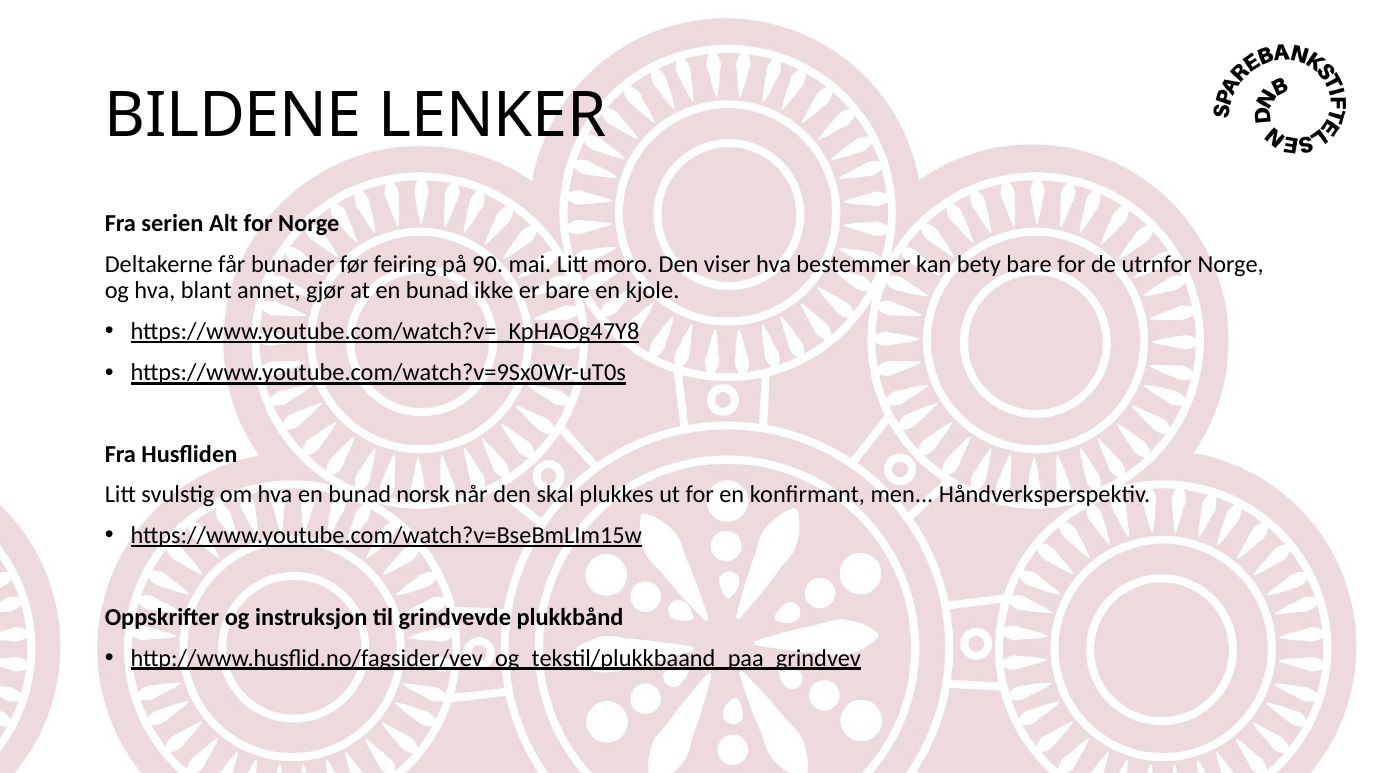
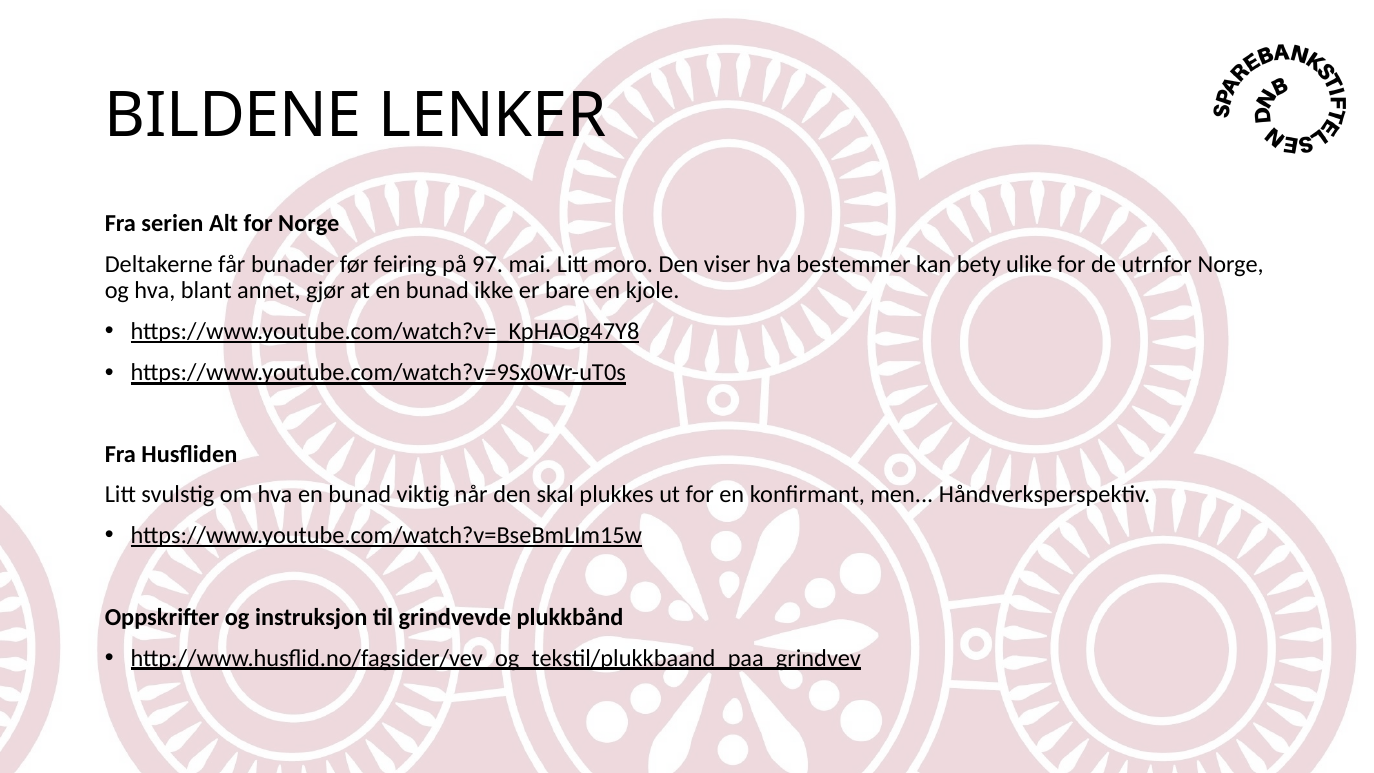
90: 90 -> 97
bety bare: bare -> ulike
norsk: norsk -> viktig
